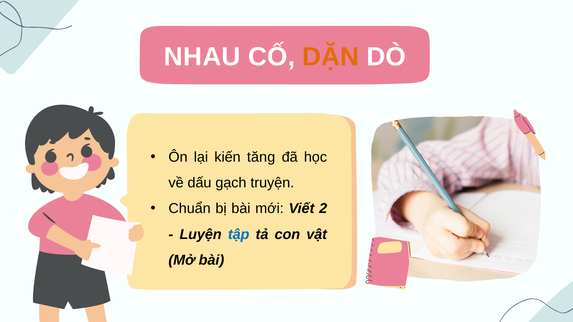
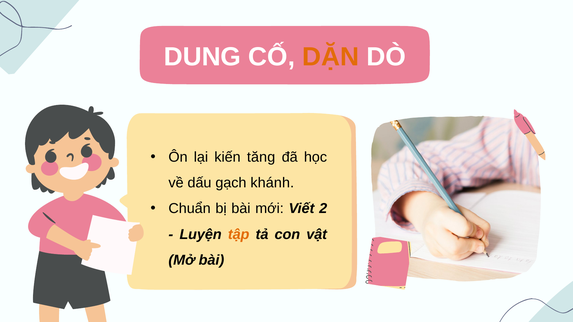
NHAU: NHAU -> DUNG
truyện: truyện -> khánh
tập colour: blue -> orange
